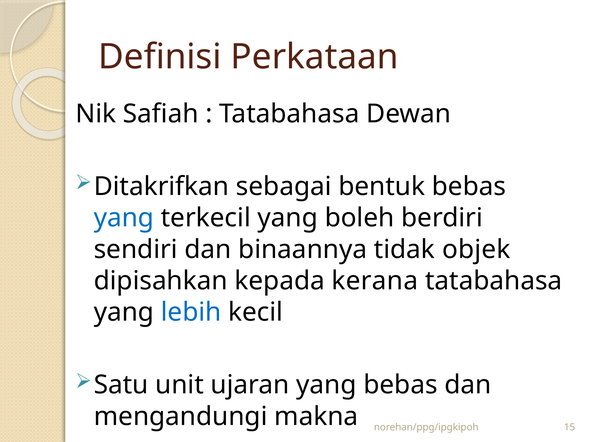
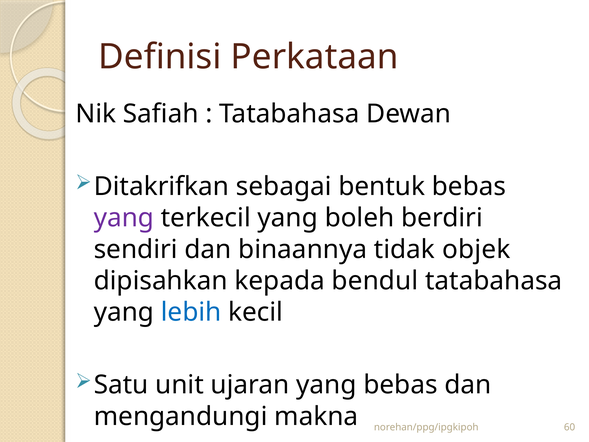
yang at (124, 218) colour: blue -> purple
kerana: kerana -> bendul
15: 15 -> 60
